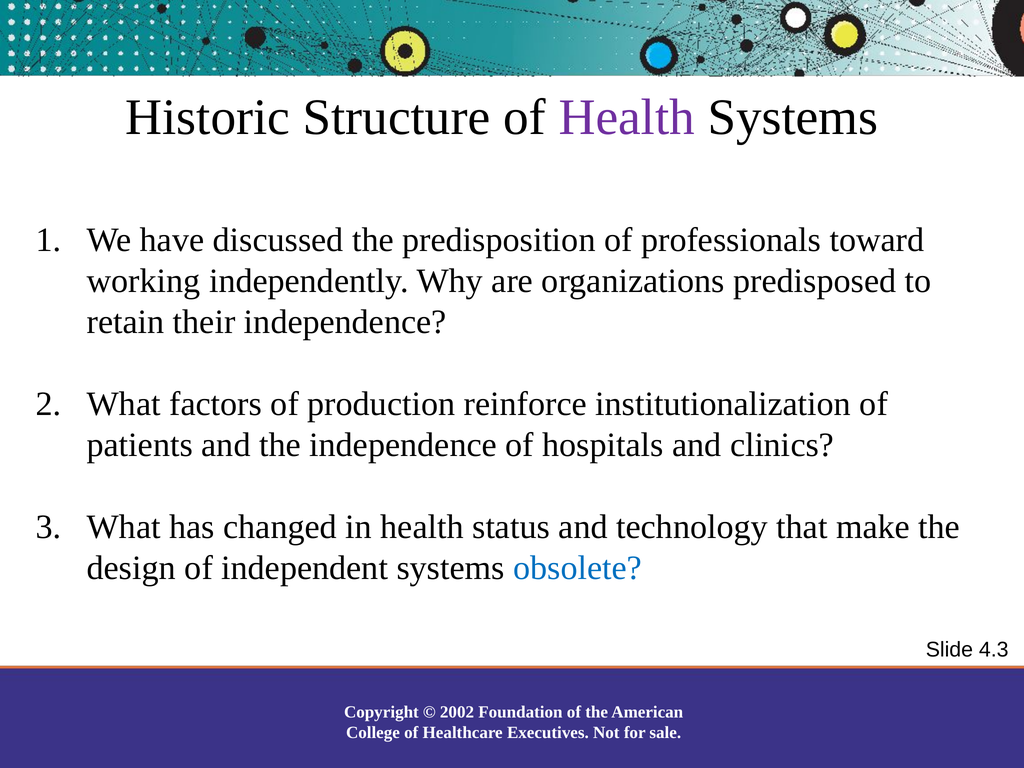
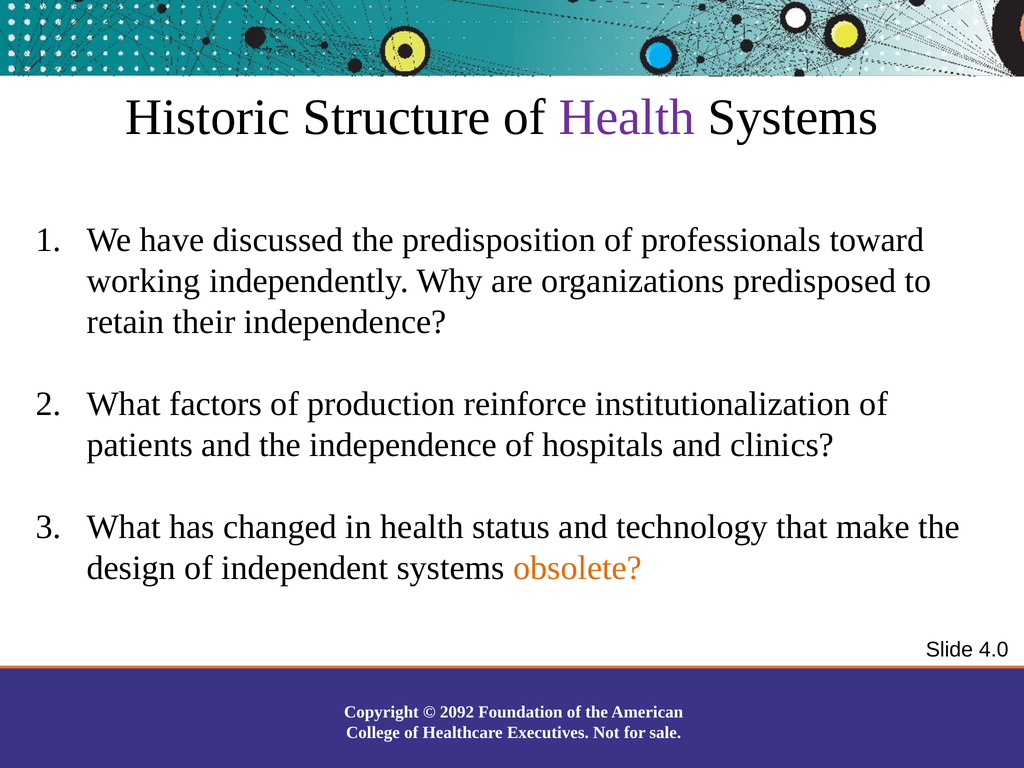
obsolete colour: blue -> orange
4.3: 4.3 -> 4.0
2002: 2002 -> 2092
